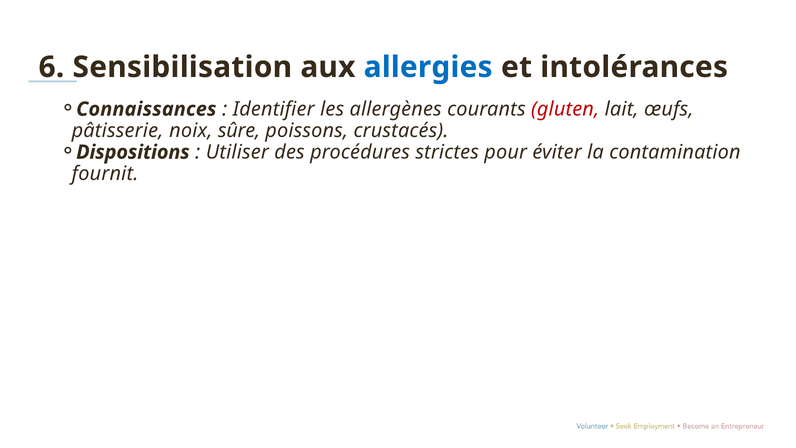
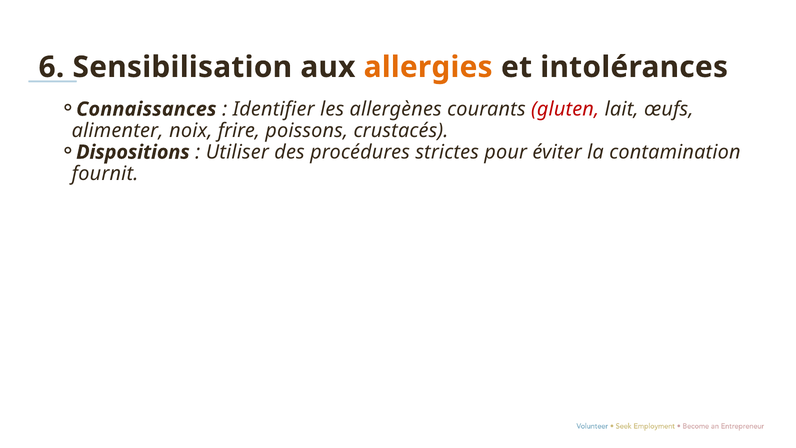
allergies colour: blue -> orange
pâtisserie: pâtisserie -> alimenter
sûre: sûre -> frire
